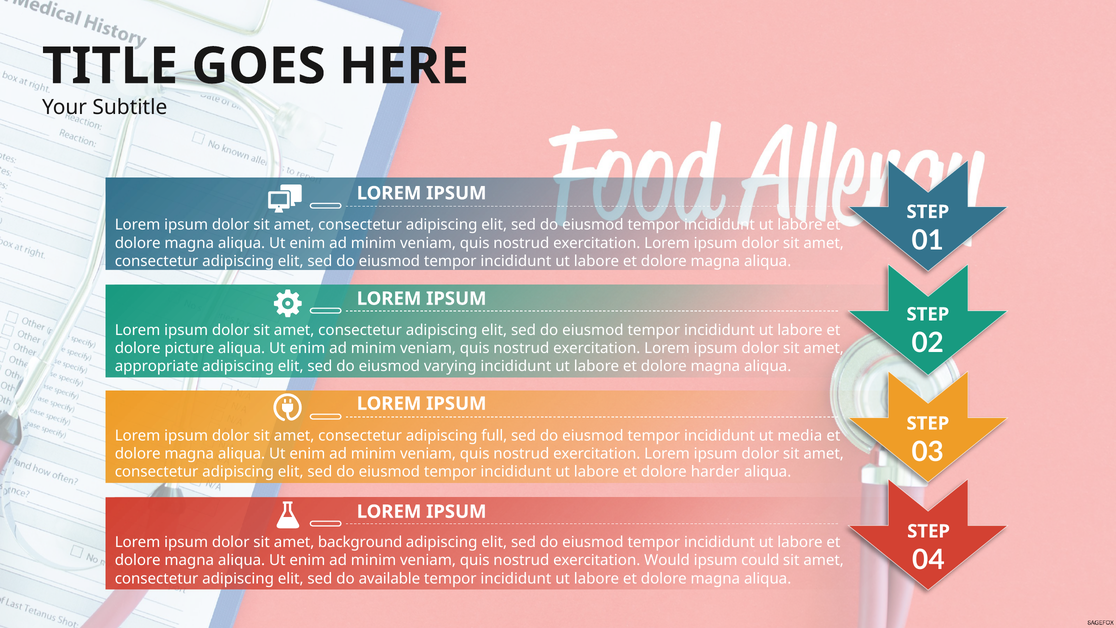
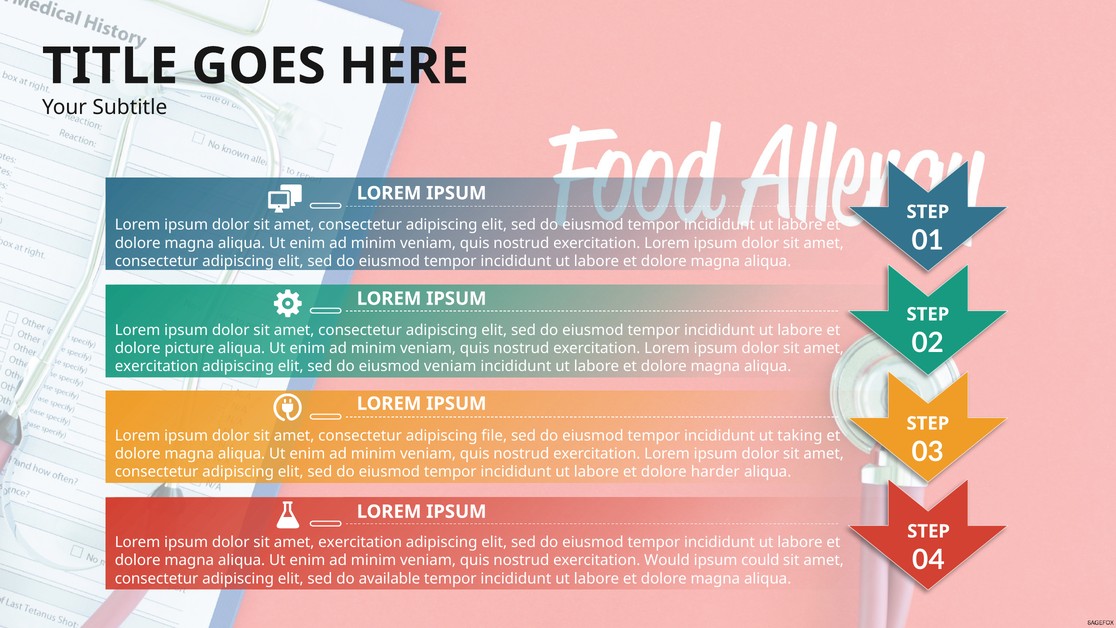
appropriate at (157, 366): appropriate -> exercitation
eiusmod varying: varying -> veniam
full: full -> file
media: media -> taking
background at (360, 542): background -> exercitation
